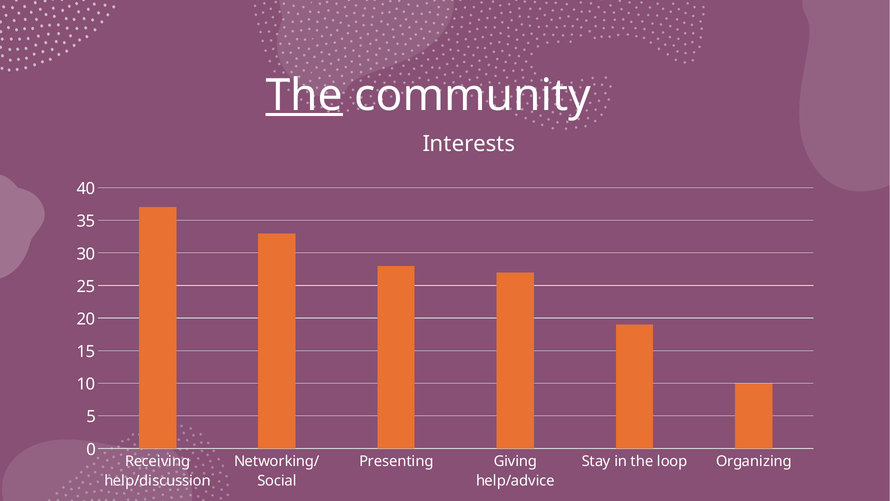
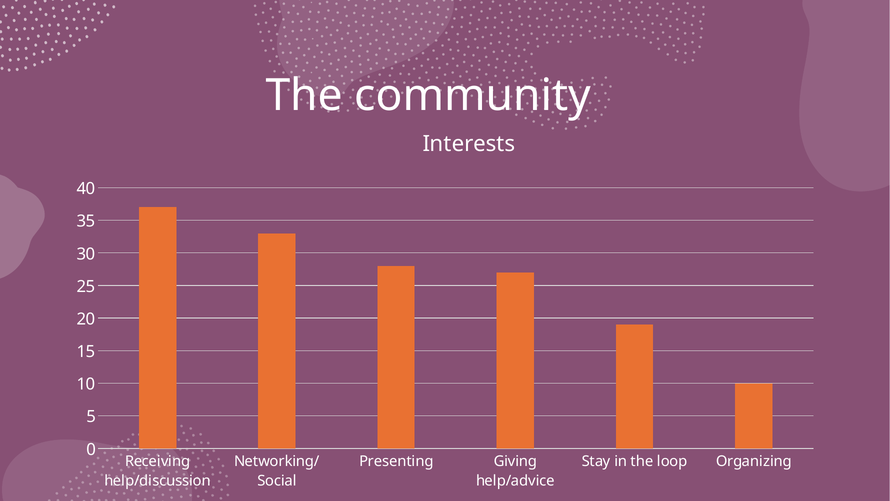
The at (304, 95) underline: present -> none
